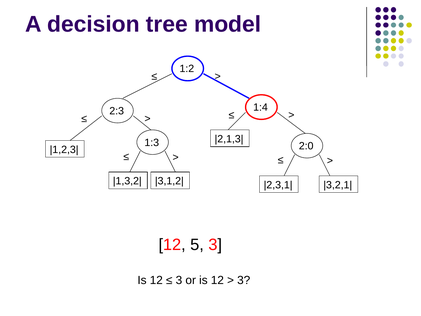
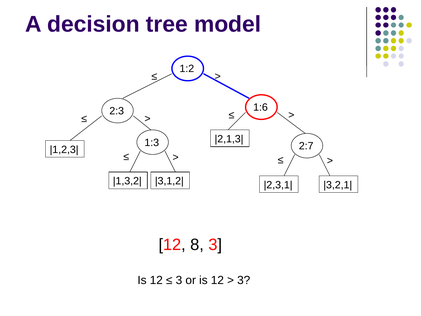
1:4: 1:4 -> 1:6
2:0: 2:0 -> 2:7
5: 5 -> 8
